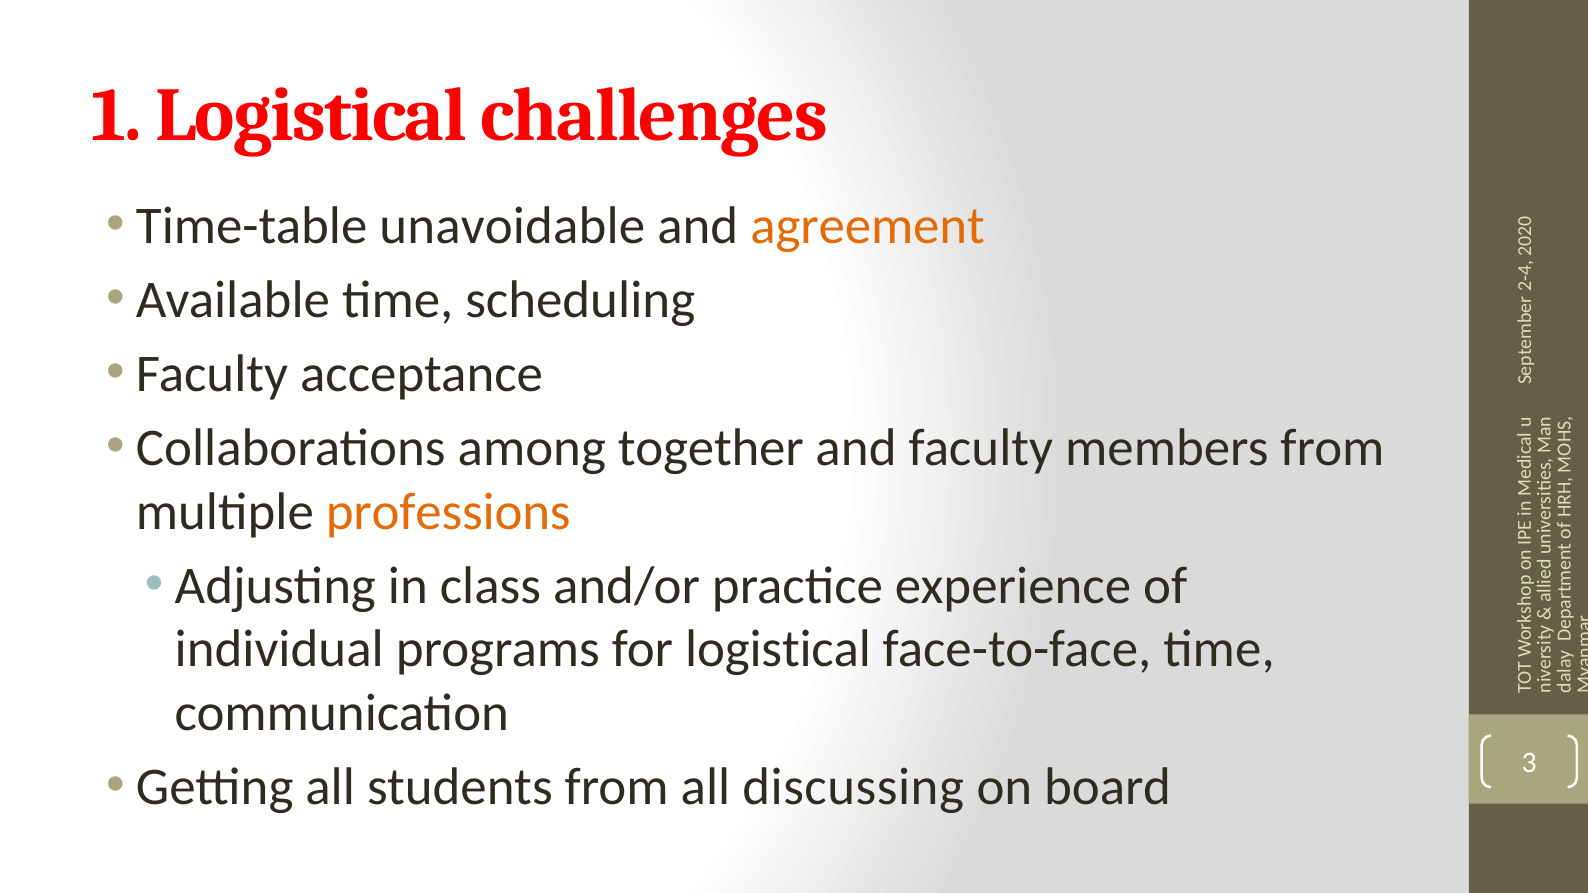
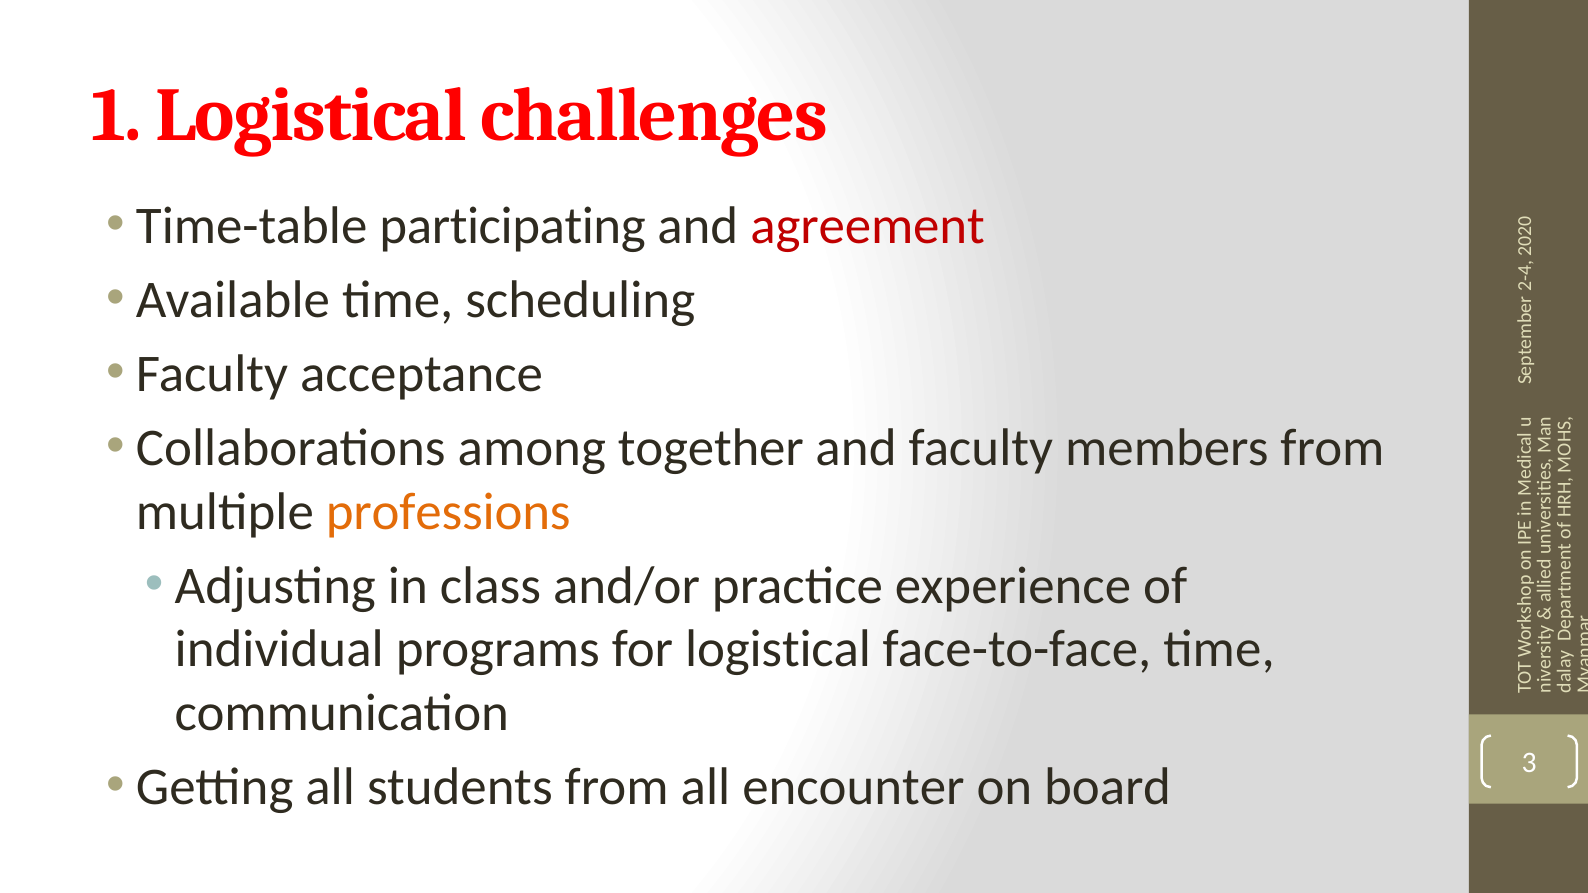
unavoidable: unavoidable -> participating
agreement colour: orange -> red
discussing: discussing -> encounter
